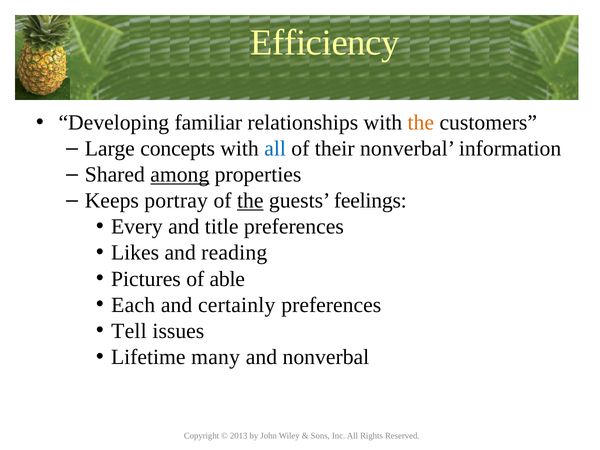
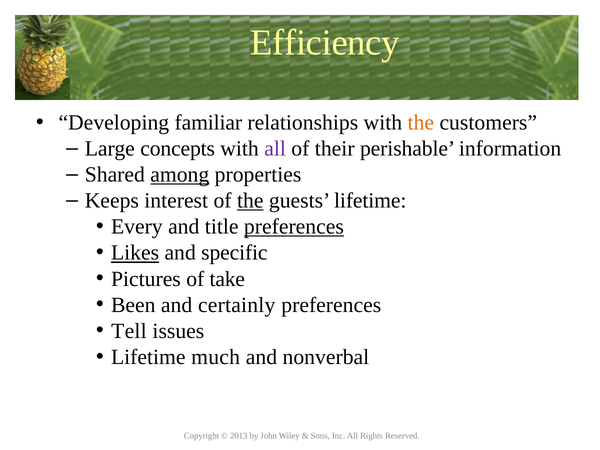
all at (275, 149) colour: blue -> purple
their nonverbal: nonverbal -> perishable
portray: portray -> interest
guests feelings: feelings -> lifetime
preferences at (294, 227) underline: none -> present
Likes underline: none -> present
reading: reading -> specific
able: able -> take
Each: Each -> Been
many: many -> much
